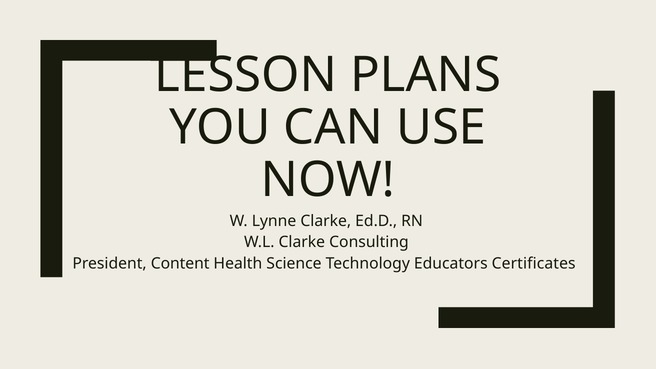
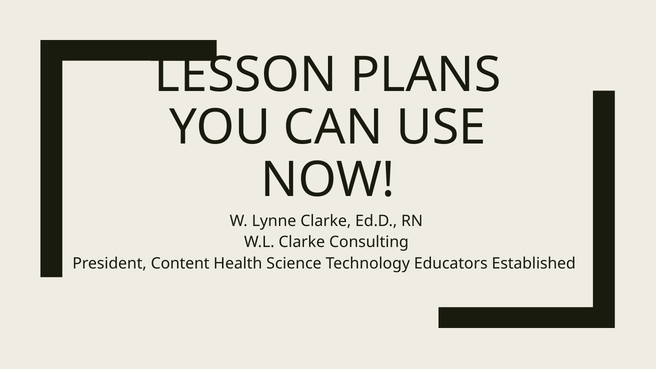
Certificates: Certificates -> Established
